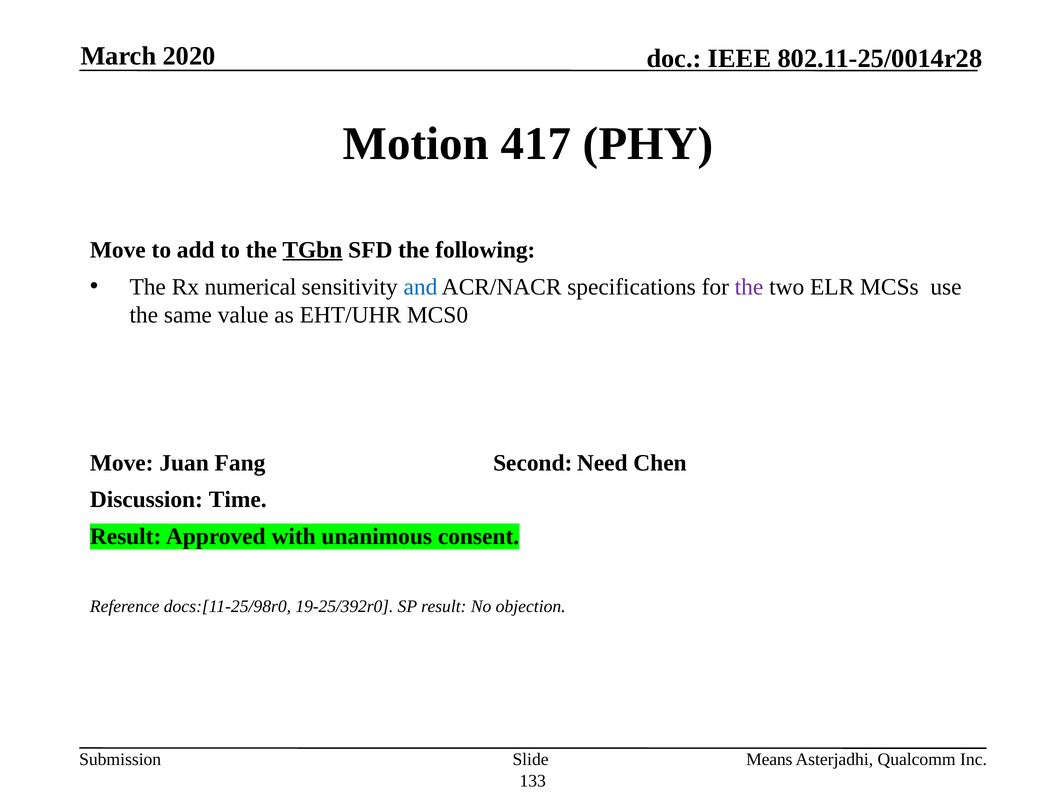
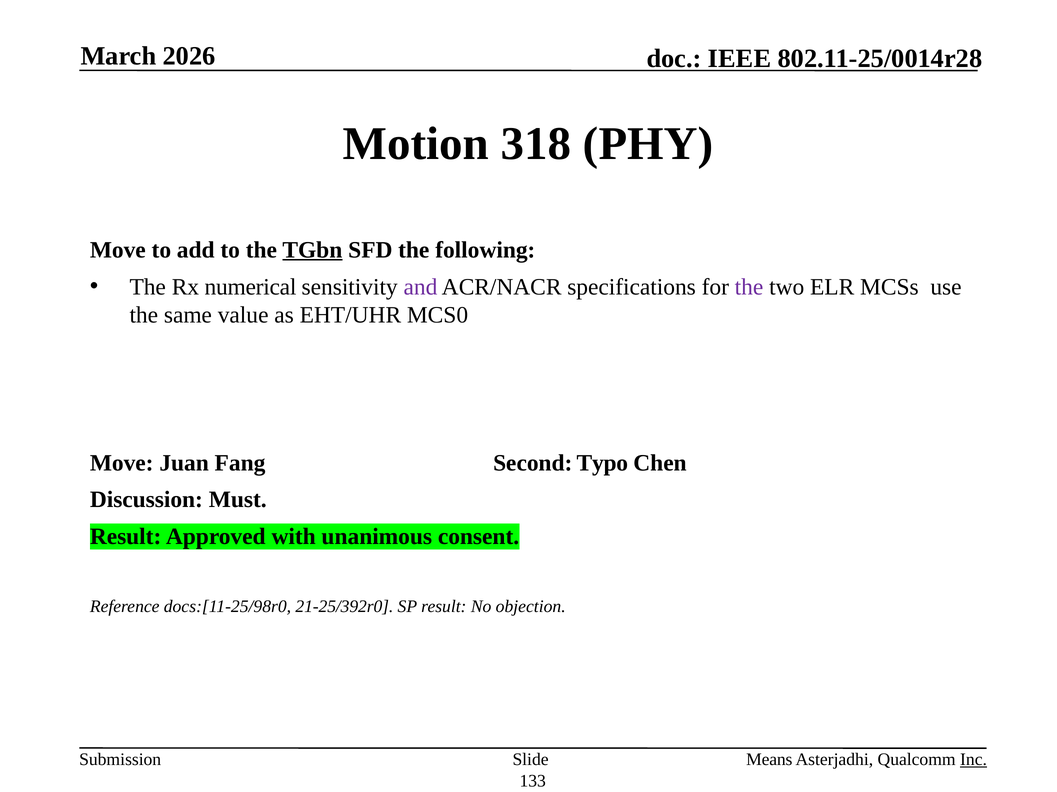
2020: 2020 -> 2026
417: 417 -> 318
and colour: blue -> purple
Need: Need -> Typo
Time: Time -> Must
19-25/392r0: 19-25/392r0 -> 21-25/392r0
Inc underline: none -> present
